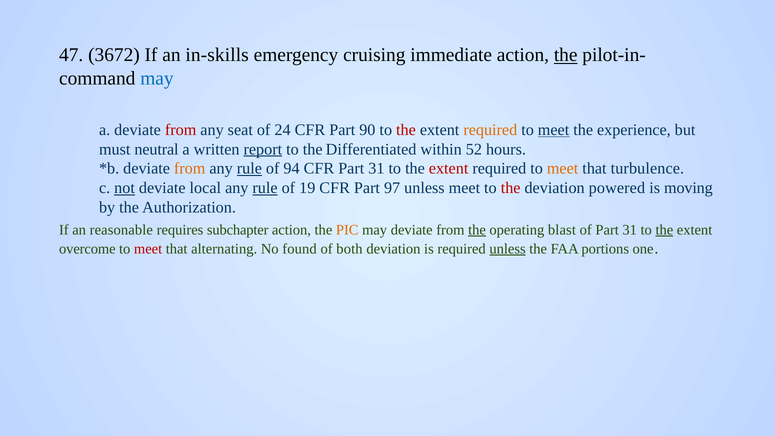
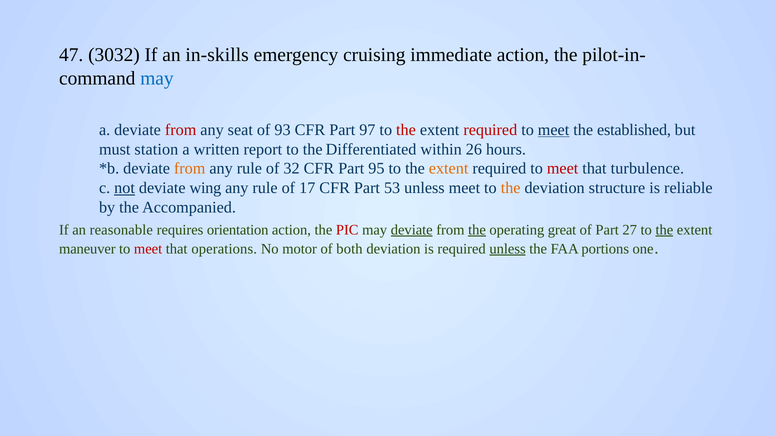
3672: 3672 -> 3032
the at (566, 55) underline: present -> none
24: 24 -> 93
90: 90 -> 97
required at (490, 130) colour: orange -> red
experience: experience -> established
neutral: neutral -> station
report underline: present -> none
52: 52 -> 26
rule at (249, 169) underline: present -> none
94: 94 -> 32
CFR Part 31: 31 -> 95
extent at (449, 169) colour: red -> orange
meet at (563, 169) colour: orange -> red
local: local -> wing
rule at (265, 188) underline: present -> none
19: 19 -> 17
97: 97 -> 53
the at (511, 188) colour: red -> orange
powered: powered -> structure
moving: moving -> reliable
Authorization: Authorization -> Accompanied
subchapter: subchapter -> orientation
PIC colour: orange -> red
deviate at (412, 230) underline: none -> present
blast: blast -> great
of Part 31: 31 -> 27
overcome: overcome -> maneuver
alternating: alternating -> operations
found: found -> motor
